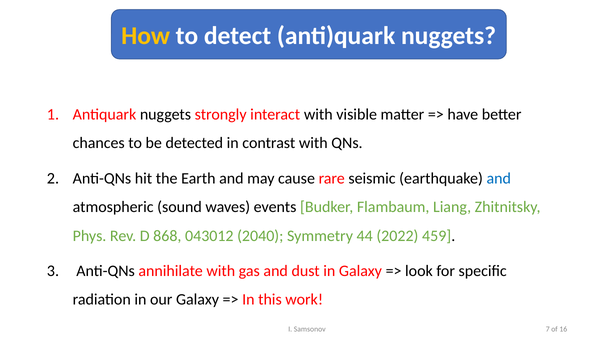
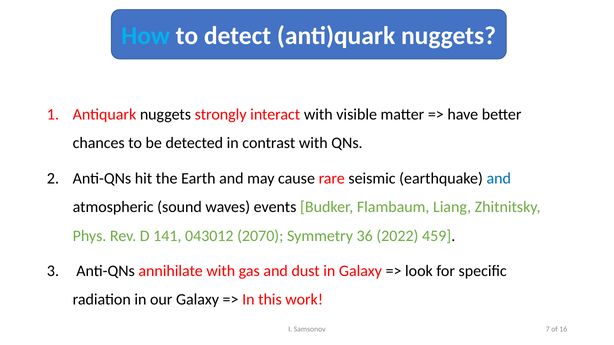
How colour: yellow -> light blue
868: 868 -> 141
2040: 2040 -> 2070
44: 44 -> 36
